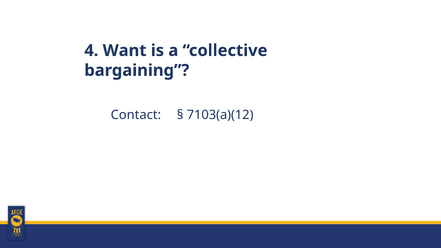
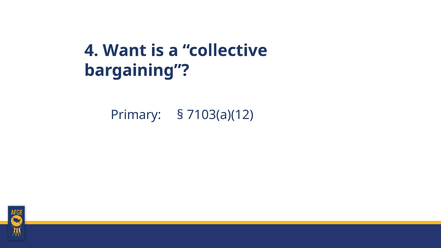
Contact: Contact -> Primary
